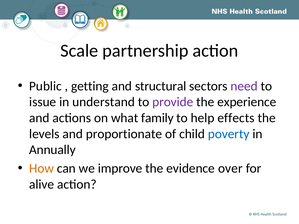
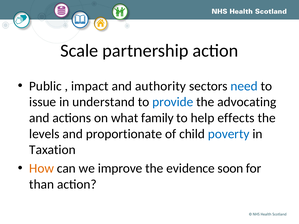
getting: getting -> impact
structural: structural -> authority
need colour: purple -> blue
provide colour: purple -> blue
experience: experience -> advocating
Annually: Annually -> Taxation
over: over -> soon
alive: alive -> than
